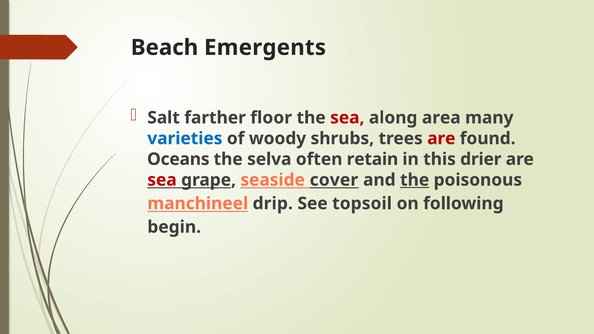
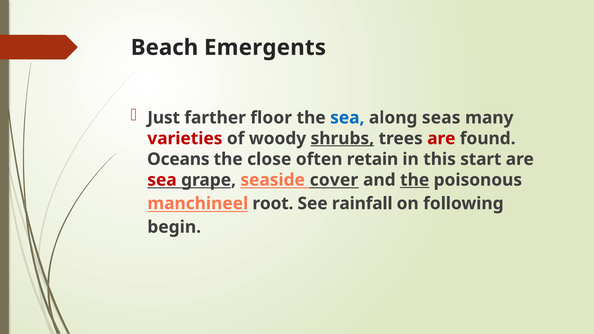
Salt: Salt -> Just
sea at (347, 118) colour: red -> blue
area: area -> seas
varieties colour: blue -> red
shrubs underline: none -> present
selva: selva -> close
drier: drier -> start
drip: drip -> root
topsoil: topsoil -> rainfall
